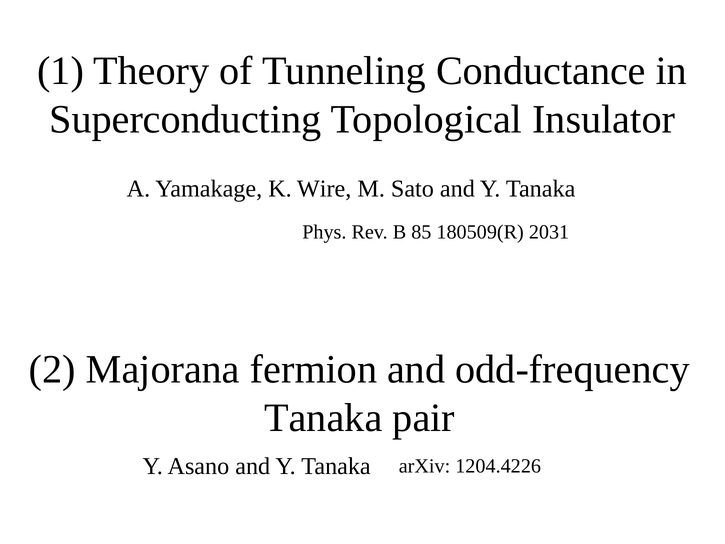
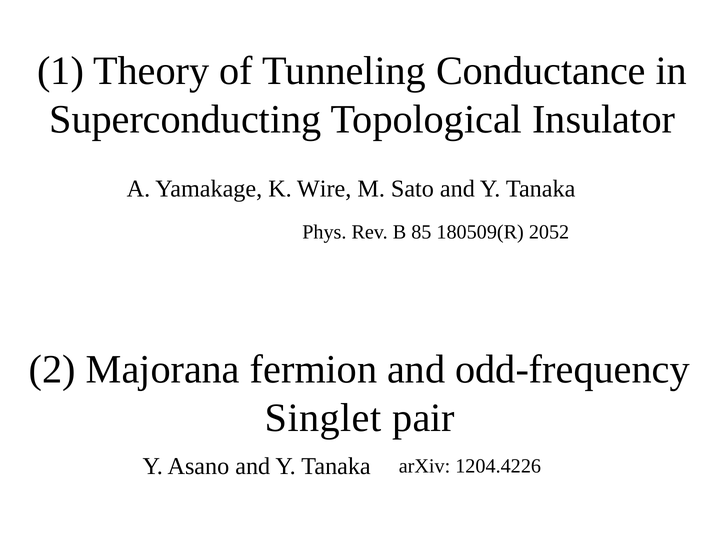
2031: 2031 -> 2052
Tanaka at (323, 418): Tanaka -> Singlet
